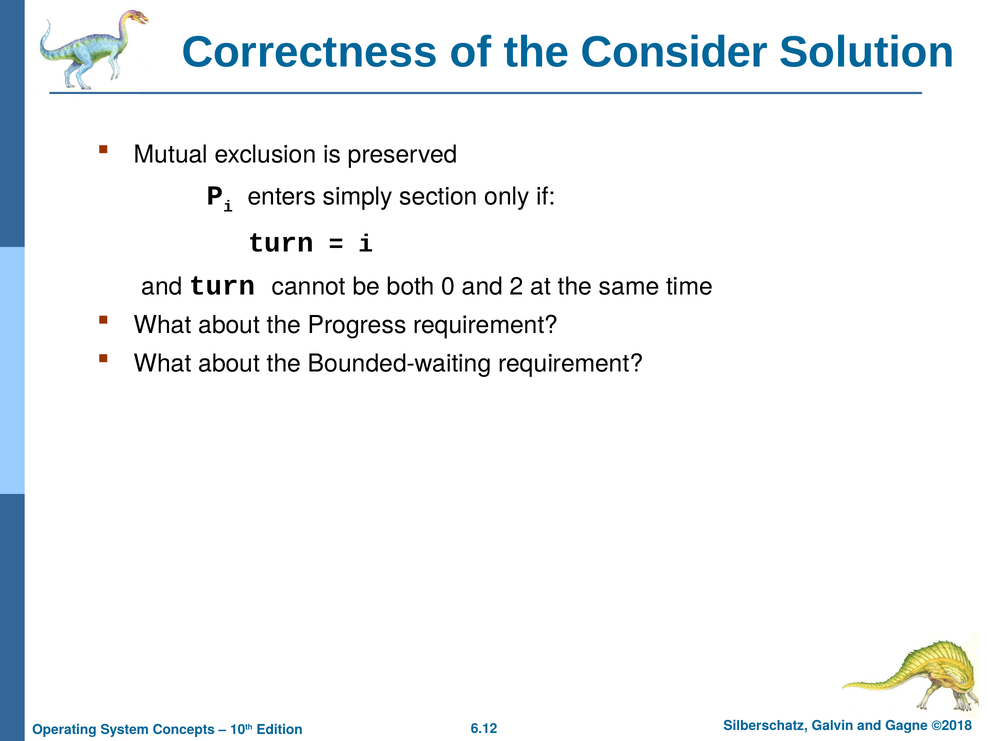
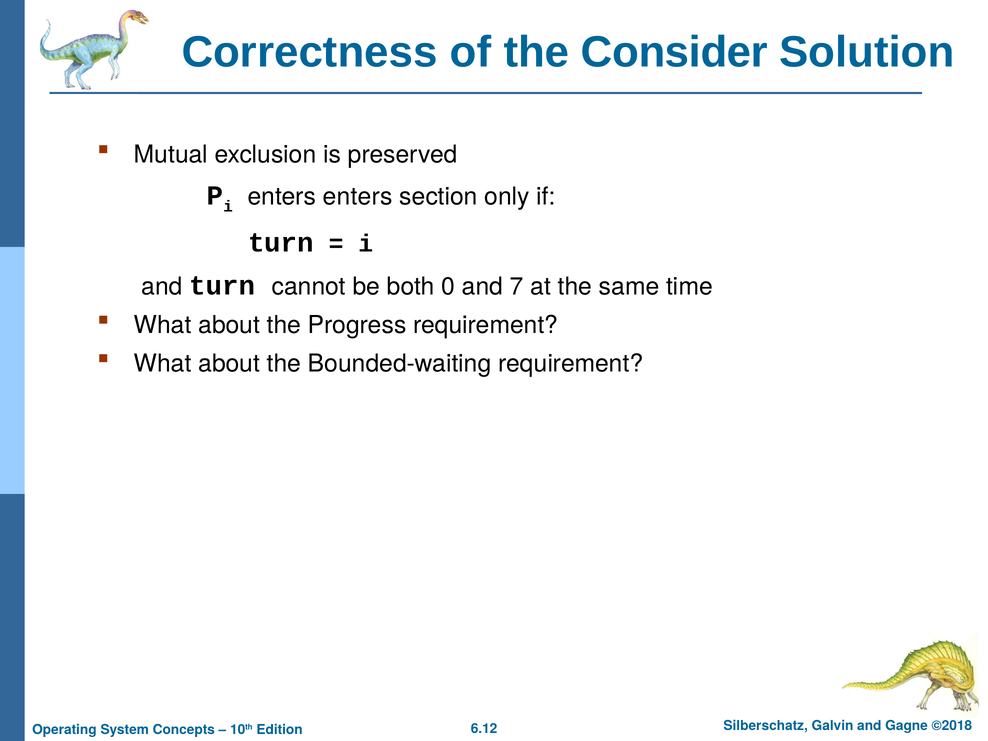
enters simply: simply -> enters
2: 2 -> 7
